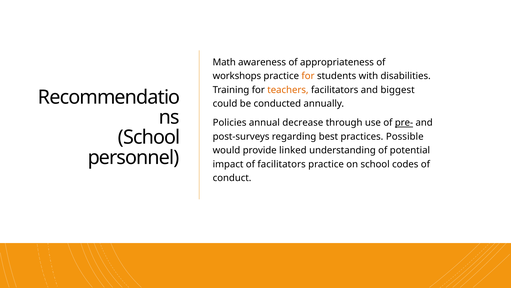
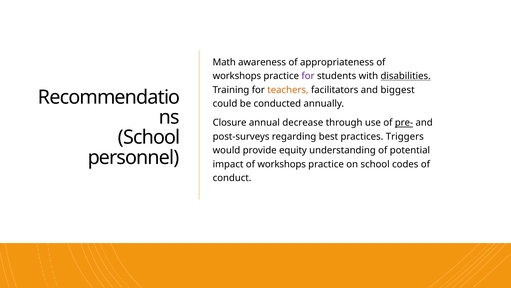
for at (308, 76) colour: orange -> purple
disabilities underline: none -> present
Policies: Policies -> Closure
Possible: Possible -> Triggers
linked: linked -> equity
impact of facilitators: facilitators -> workshops
